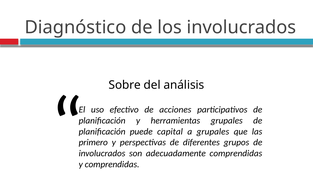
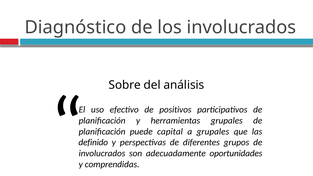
acciones: acciones -> positivos
primero: primero -> definido
adecuadamente comprendidas: comprendidas -> oportunidades
